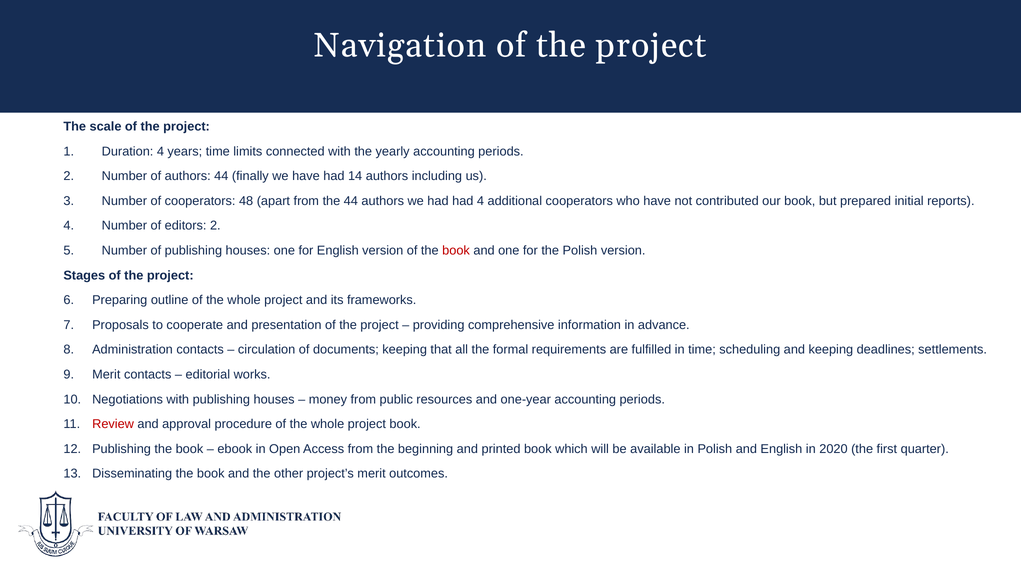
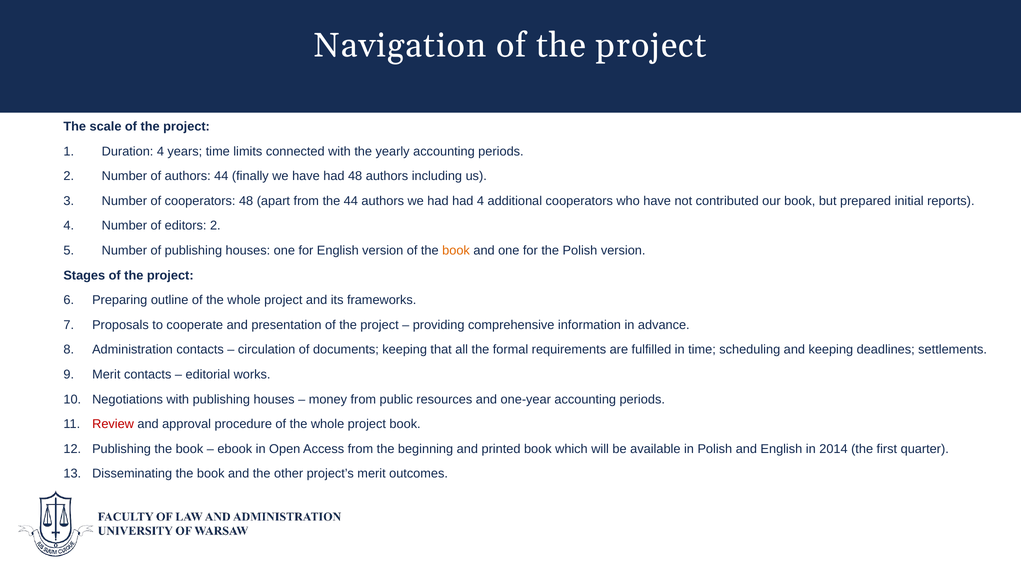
had 14: 14 -> 48
book at (456, 251) colour: red -> orange
2020: 2020 -> 2014
